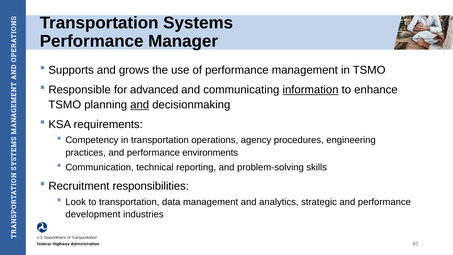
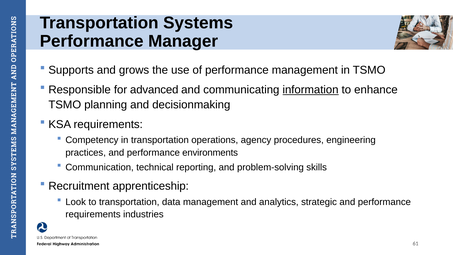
and at (140, 105) underline: present -> none
responsibilities: responsibilities -> apprenticeship
development at (93, 214): development -> requirements
